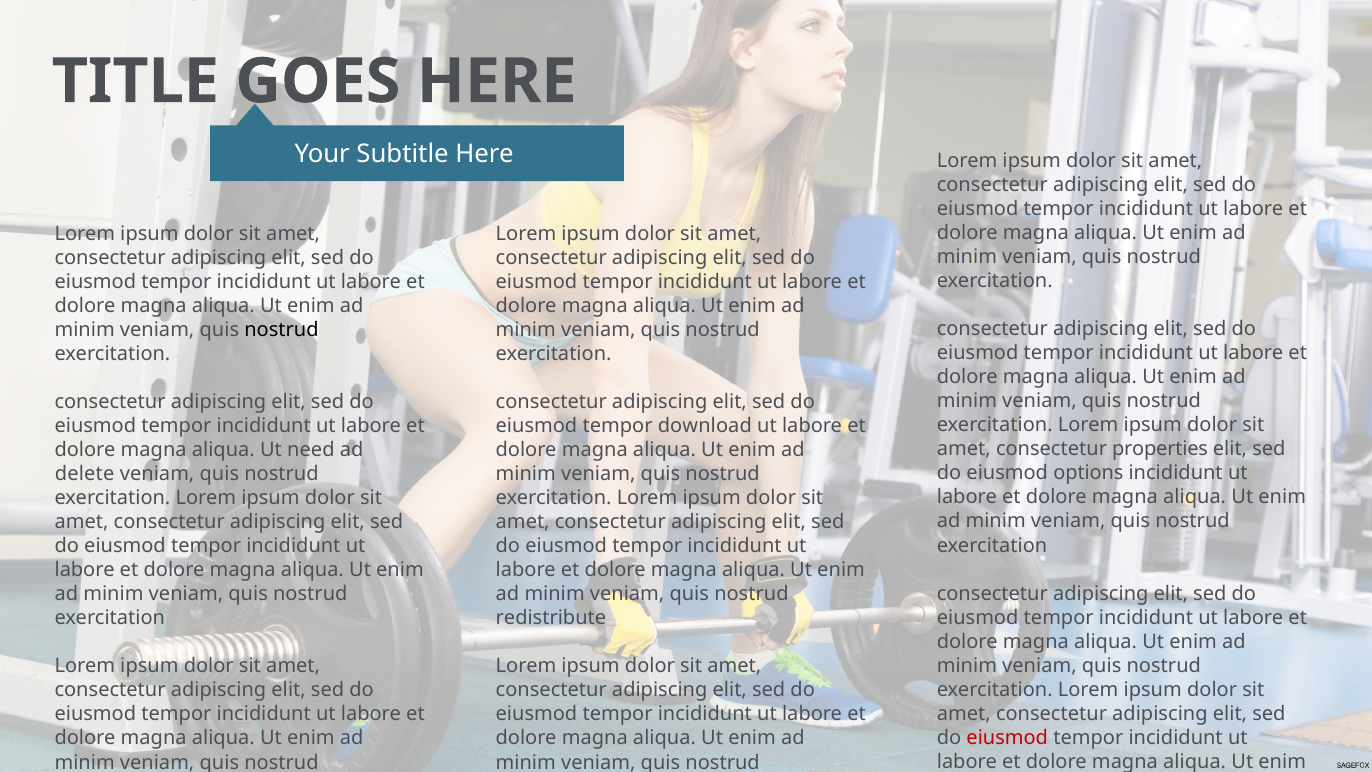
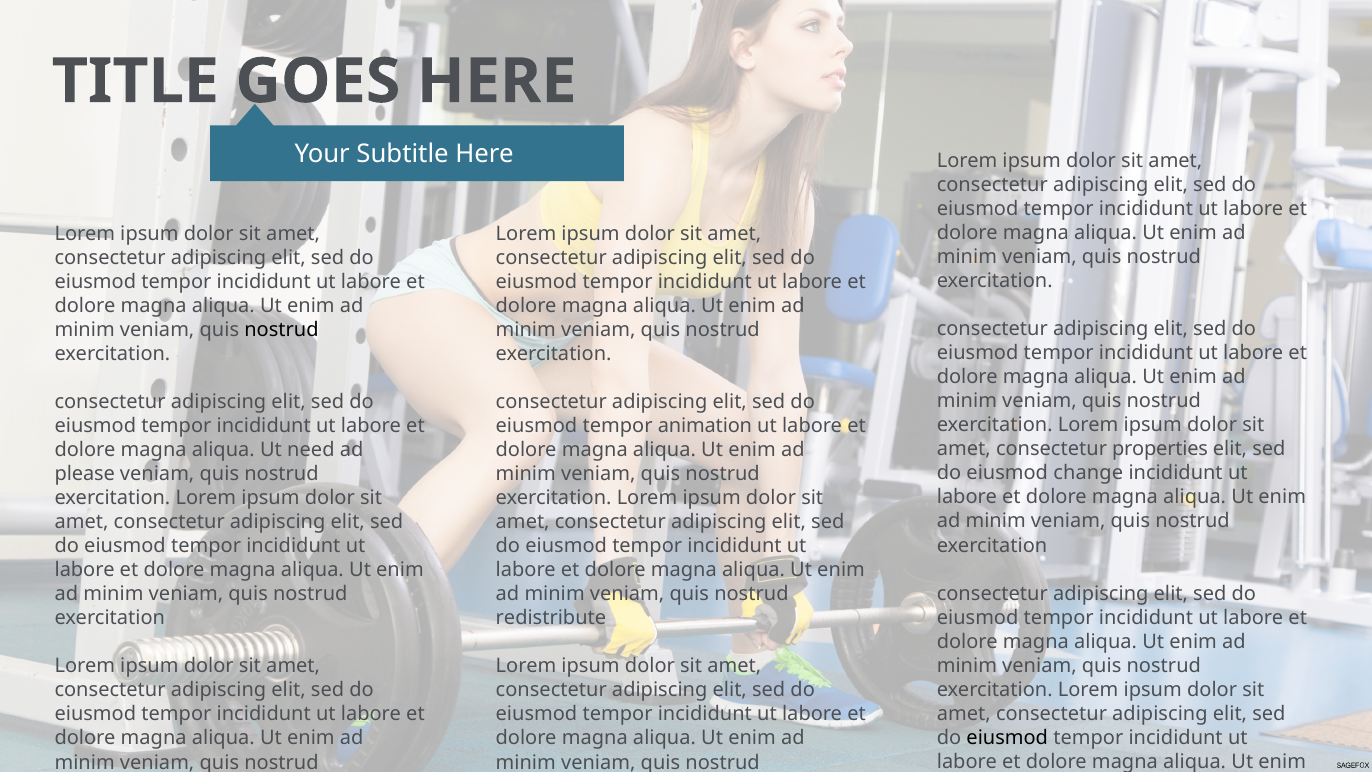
download: download -> animation
options: options -> change
delete: delete -> please
eiusmod at (1007, 737) colour: red -> black
